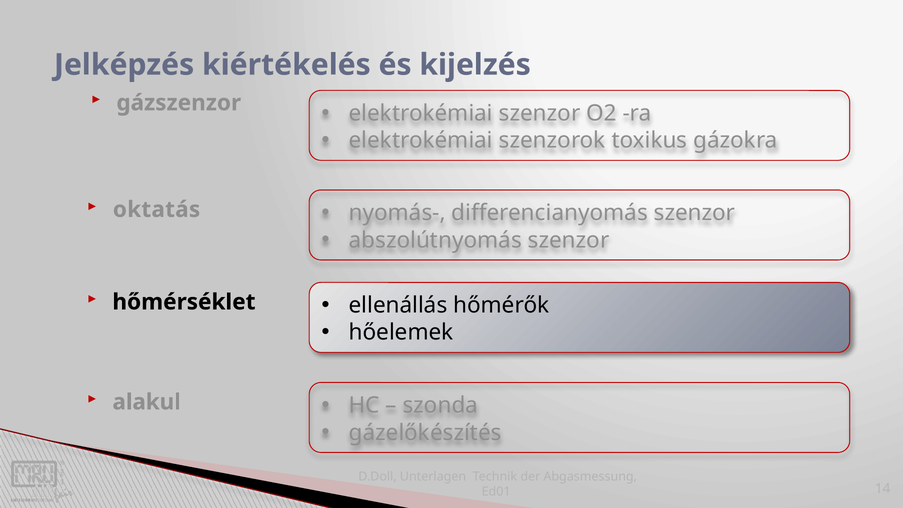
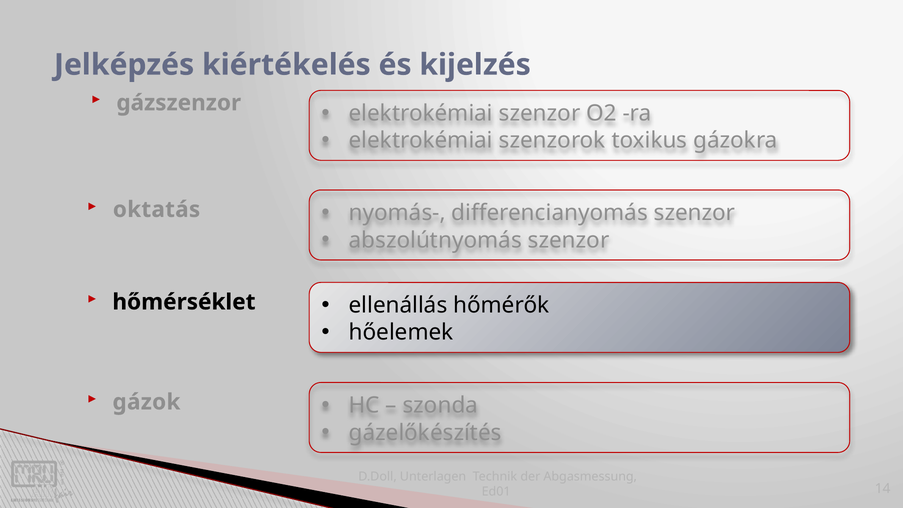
alakul: alakul -> gázok
